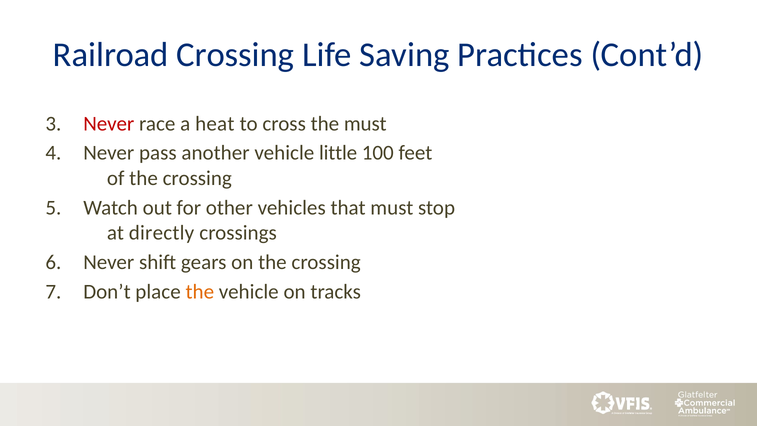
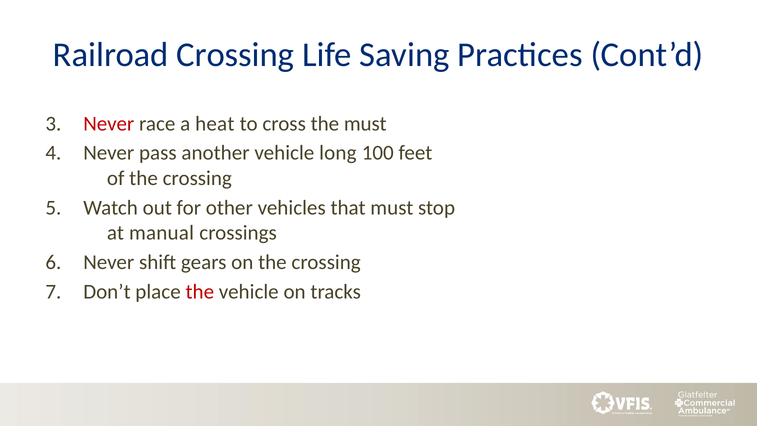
little: little -> long
directly: directly -> manual
the at (200, 292) colour: orange -> red
